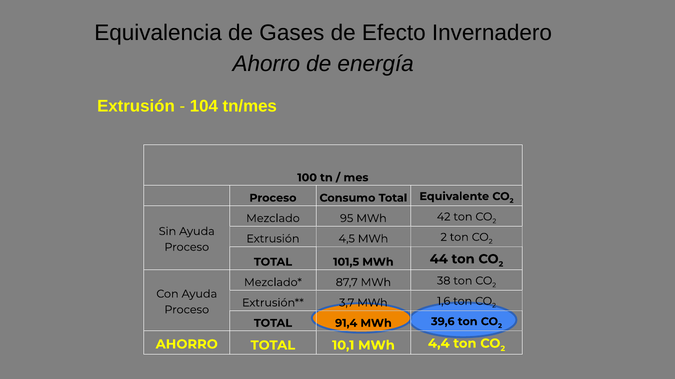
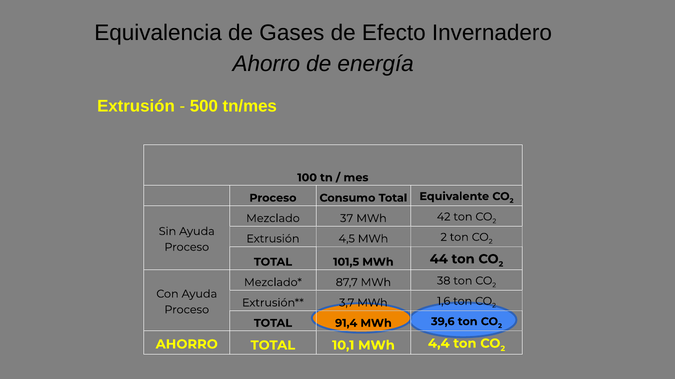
104: 104 -> 500
95: 95 -> 37
